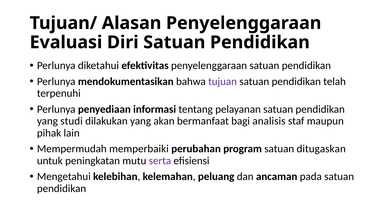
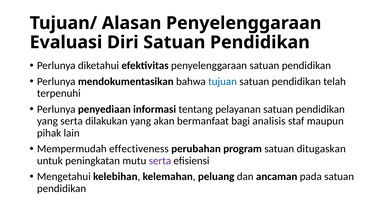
tujuan colour: purple -> blue
yang studi: studi -> serta
memperbaiki: memperbaiki -> effectiveness
